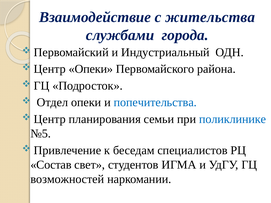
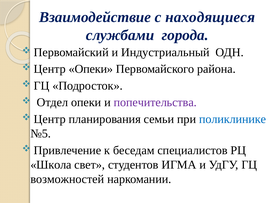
жительства: жительства -> находящиеся
попечительства colour: blue -> purple
Состав: Состав -> Школа
